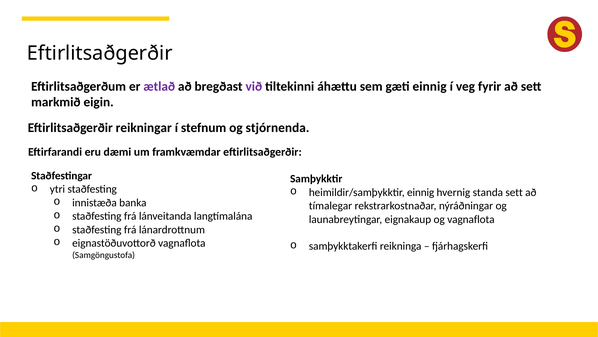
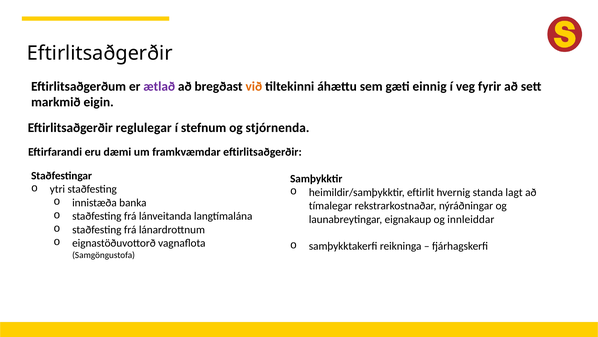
við colour: purple -> orange
reikningar: reikningar -> reglulegar
heimildir/samþykktir einnig: einnig -> eftirlit
standa sett: sett -> lagt
og vagnaflota: vagnaflota -> innleiddar
